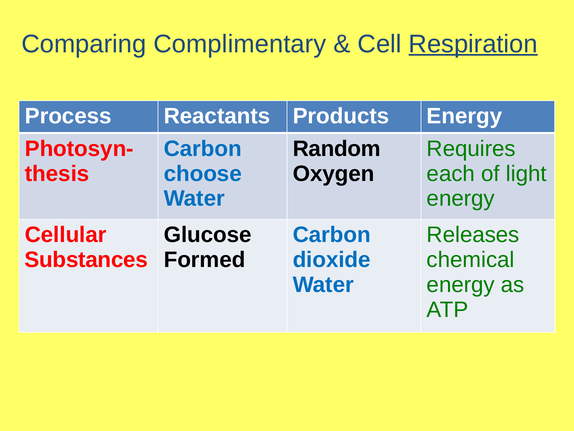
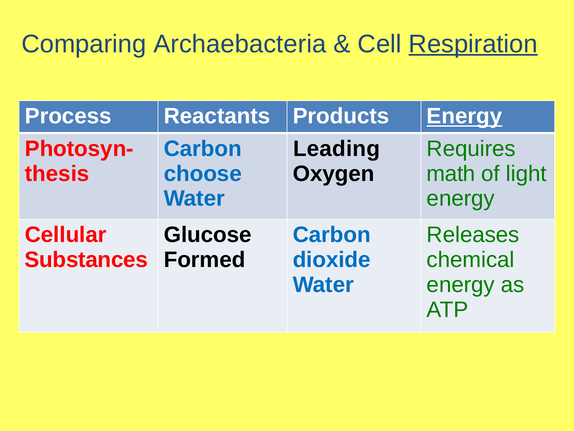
Complimentary: Complimentary -> Archaebacteria
Energy at (464, 116) underline: none -> present
Random: Random -> Leading
each: each -> math
